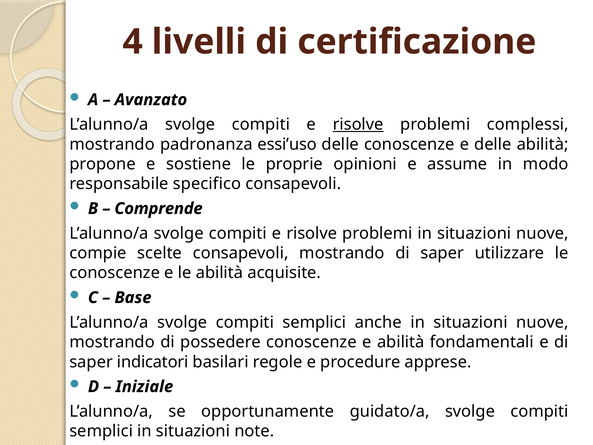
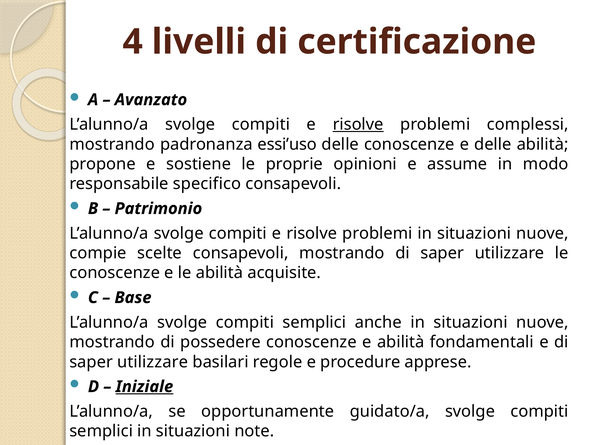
Comprende: Comprende -> Patrimonio
indicatori at (153, 362): indicatori -> utilizzare
Iniziale underline: none -> present
